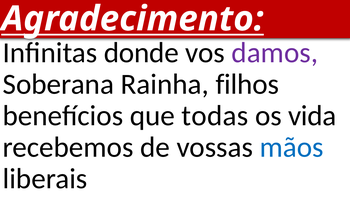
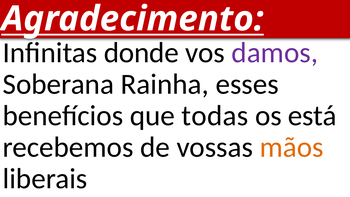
filhos: filhos -> esses
vida: vida -> está
mãos colour: blue -> orange
